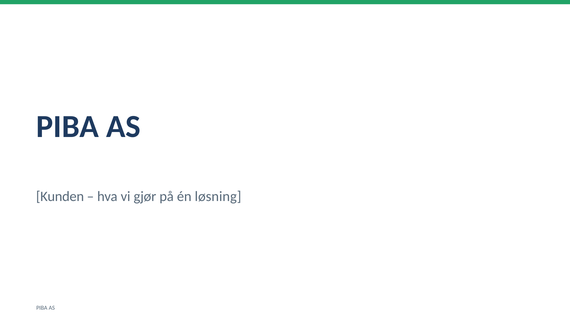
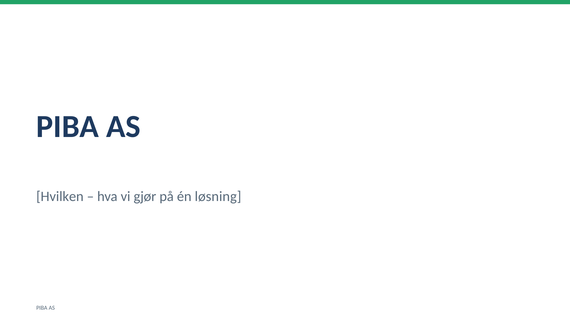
Kunden: Kunden -> Hvilken
